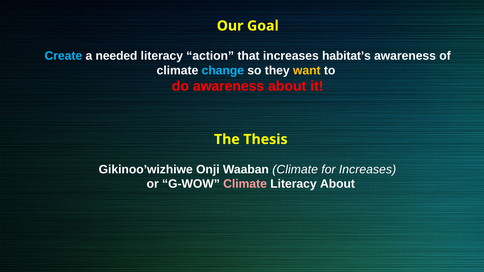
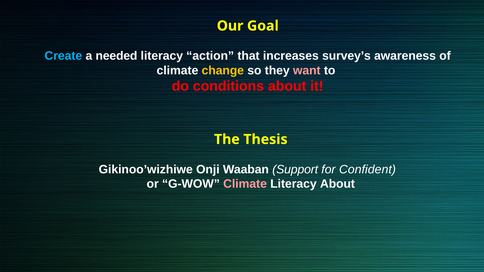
habitat’s: habitat’s -> survey’s
change colour: light blue -> yellow
want colour: yellow -> pink
do awareness: awareness -> conditions
Waaban Climate: Climate -> Support
for Increases: Increases -> Confident
